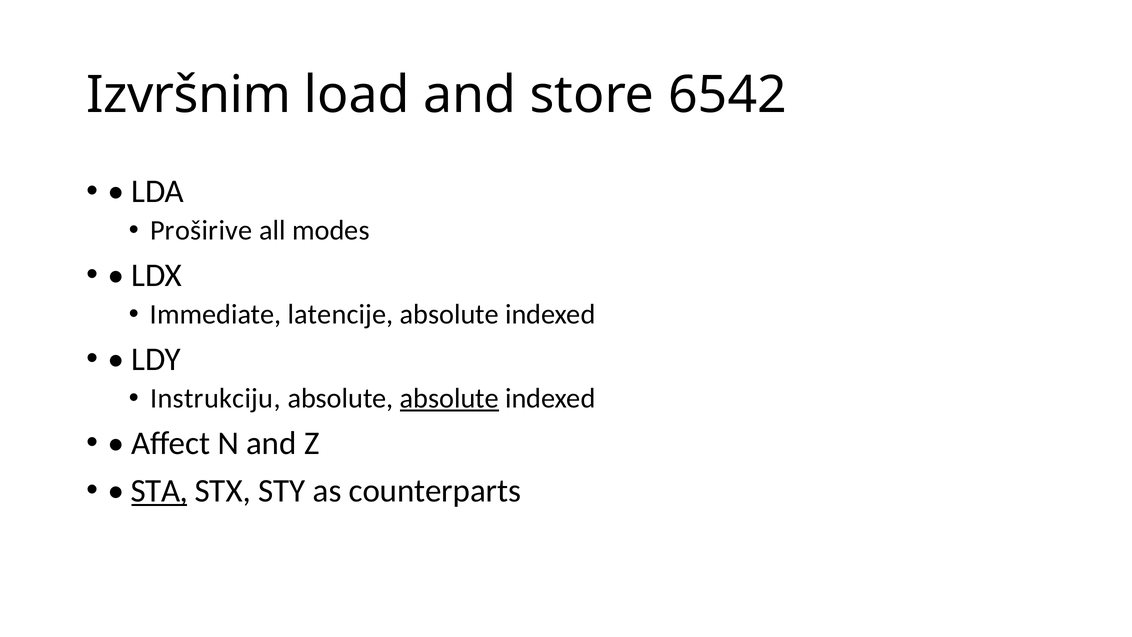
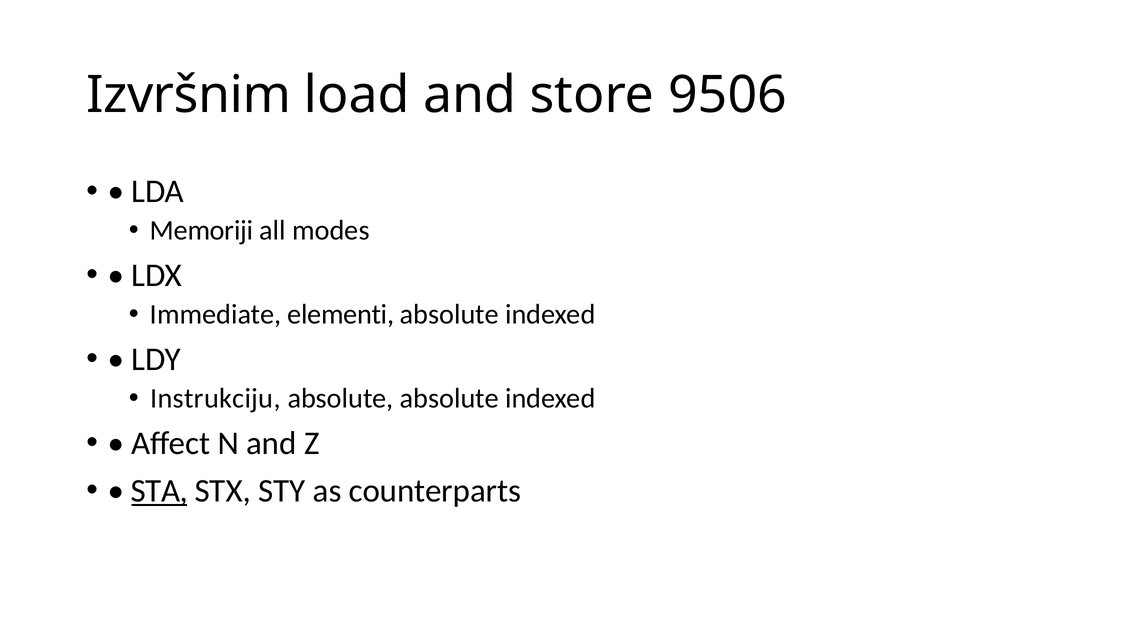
6542: 6542 -> 9506
Proširive: Proširive -> Memoriji
latencije: latencije -> elementi
absolute at (449, 398) underline: present -> none
